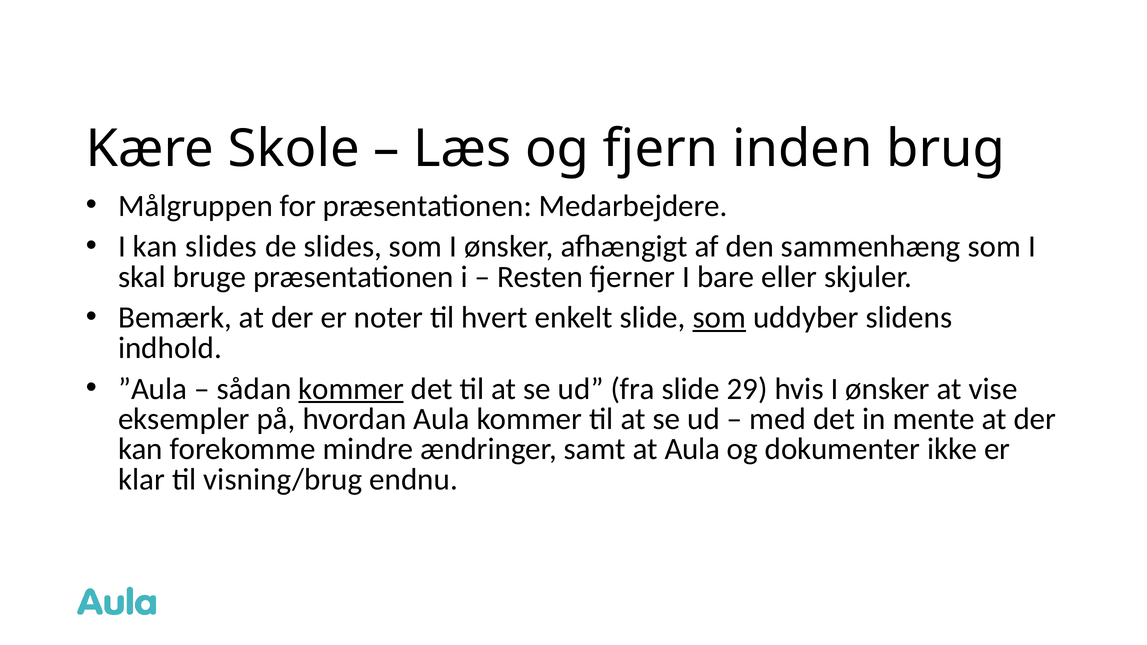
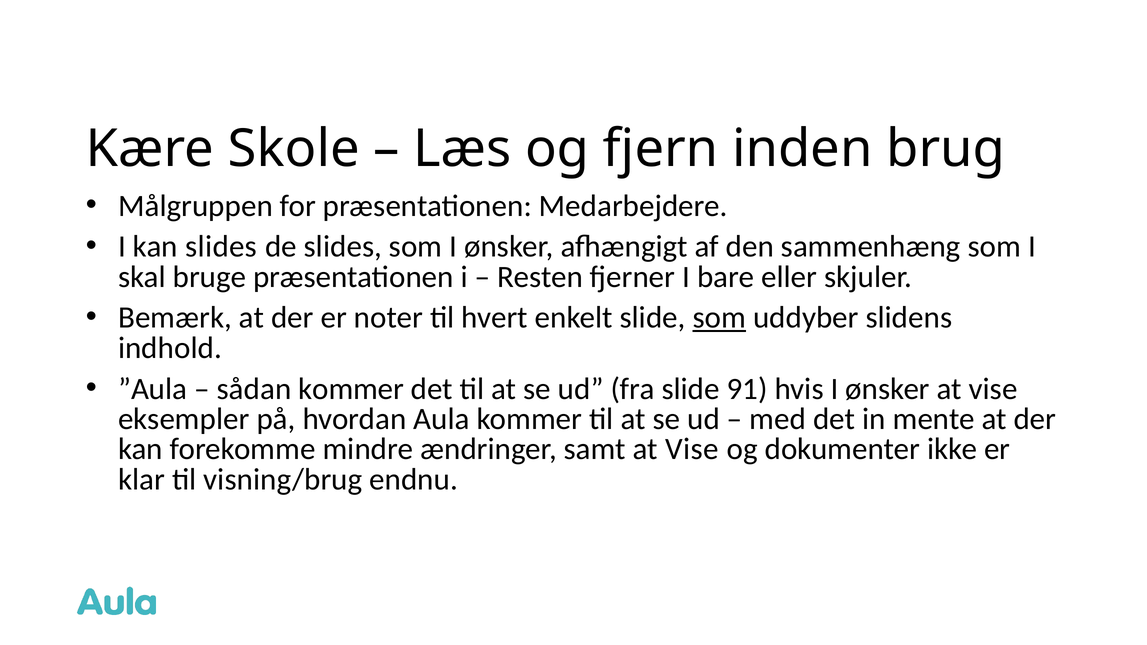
kommer at (351, 389) underline: present -> none
29: 29 -> 91
samt at Aula: Aula -> Vise
